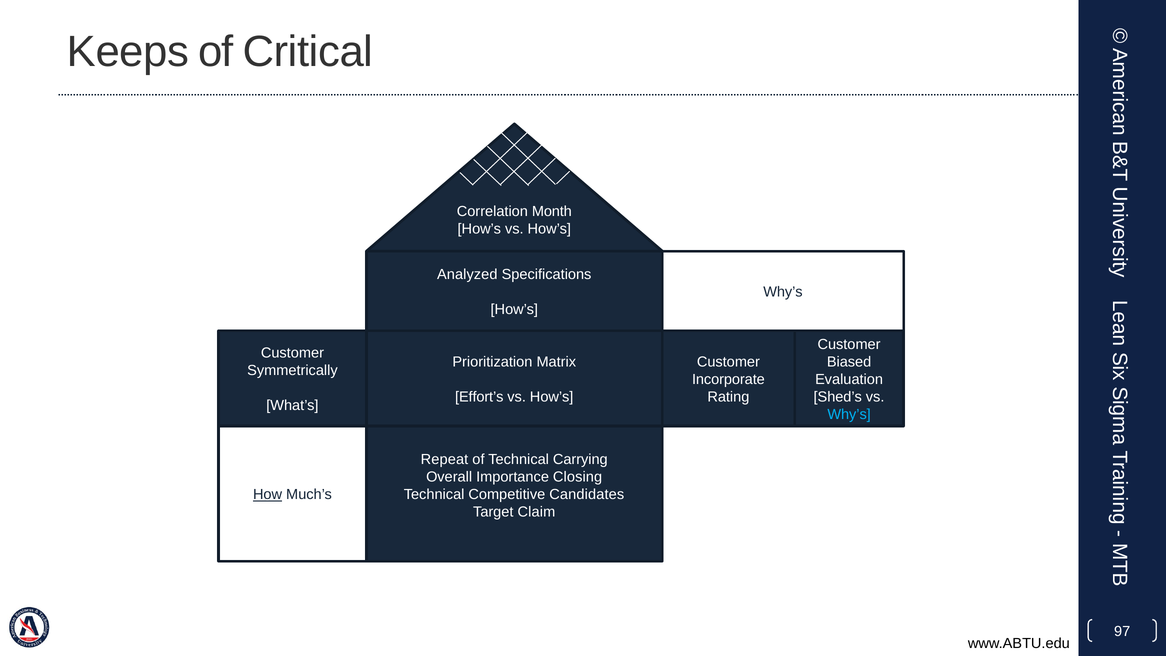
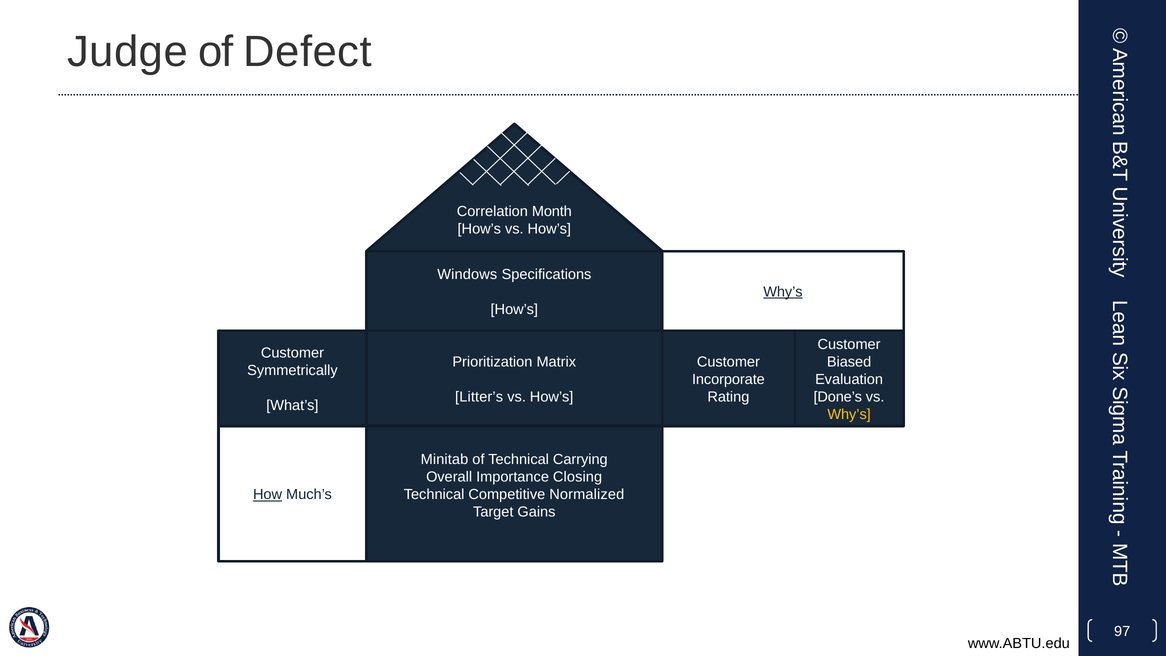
Keeps: Keeps -> Judge
Critical: Critical -> Defect
Analyzed: Analyzed -> Windows
Why’s at (783, 292) underline: none -> present
Effort’s: Effort’s -> Litter’s
Shed’s: Shed’s -> Done’s
Why’s at (849, 414) colour: light blue -> yellow
Repeat: Repeat -> Minitab
Candidates: Candidates -> Normalized
Claim: Claim -> Gains
